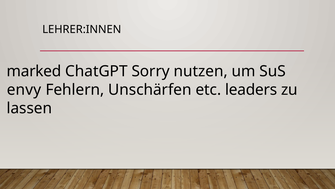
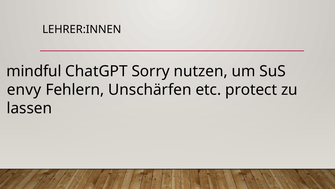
marked: marked -> mindful
leaders: leaders -> protect
